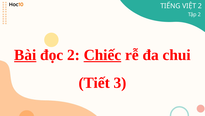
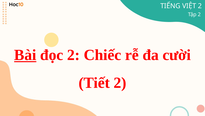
Chiếc underline: present -> none
chui: chui -> cười
Tiết 3: 3 -> 2
